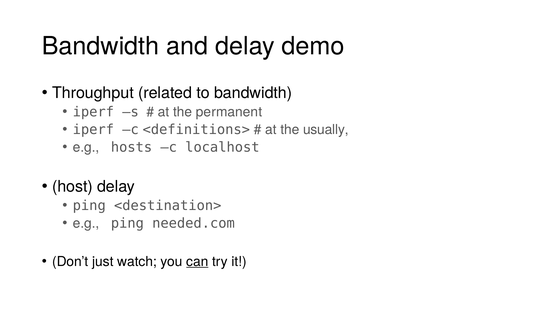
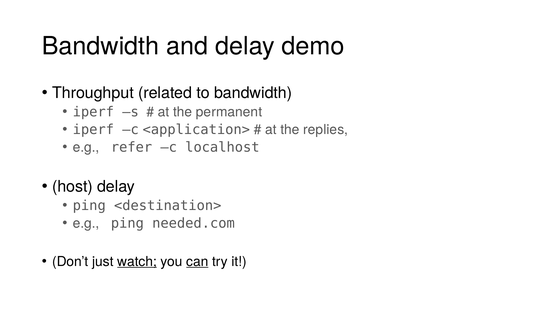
<definitions>: <definitions> -> <application>
usually: usually -> replies
hosts: hosts -> refer
watch underline: none -> present
